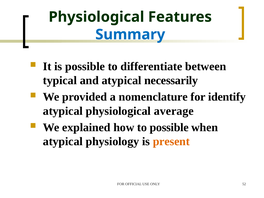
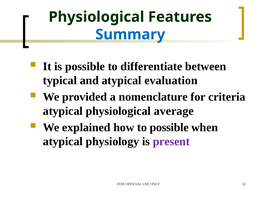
necessarily: necessarily -> evaluation
identify: identify -> criteria
present colour: orange -> purple
